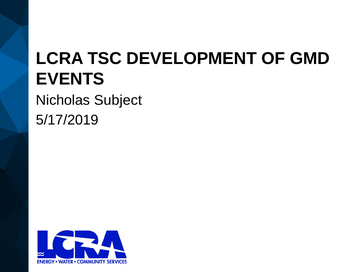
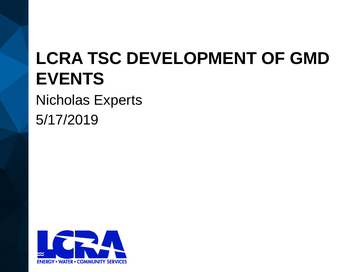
Subject: Subject -> Experts
